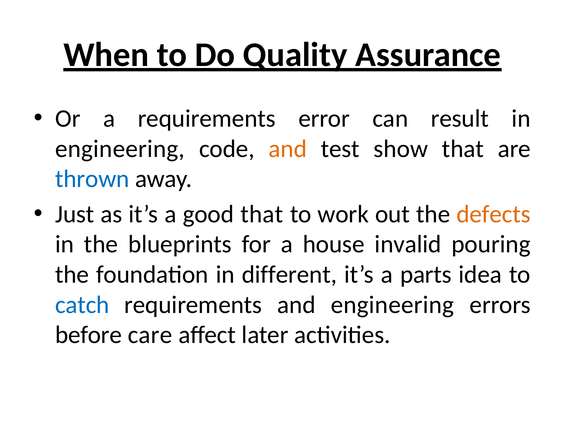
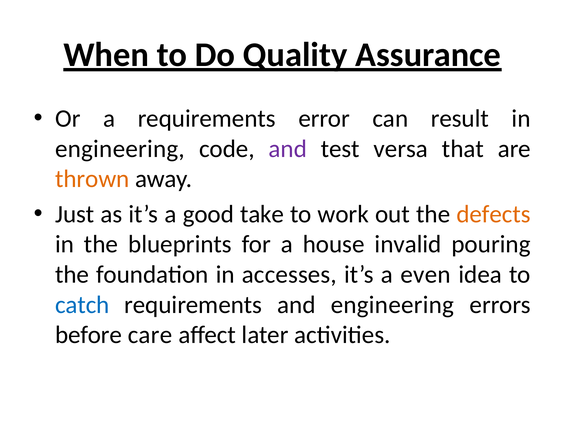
and at (288, 149) colour: orange -> purple
show: show -> versa
thrown colour: blue -> orange
good that: that -> take
different: different -> accesses
parts: parts -> even
